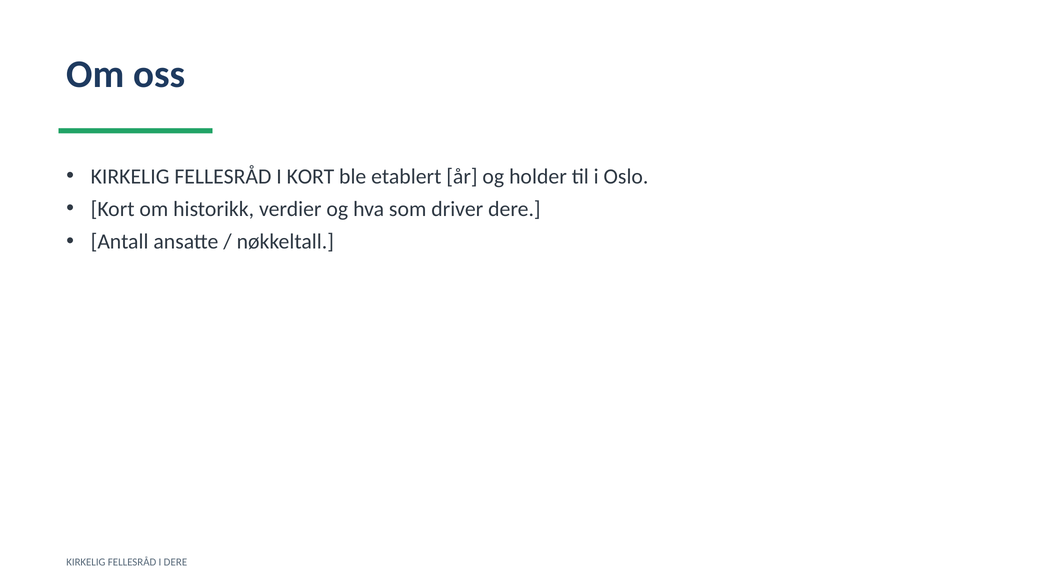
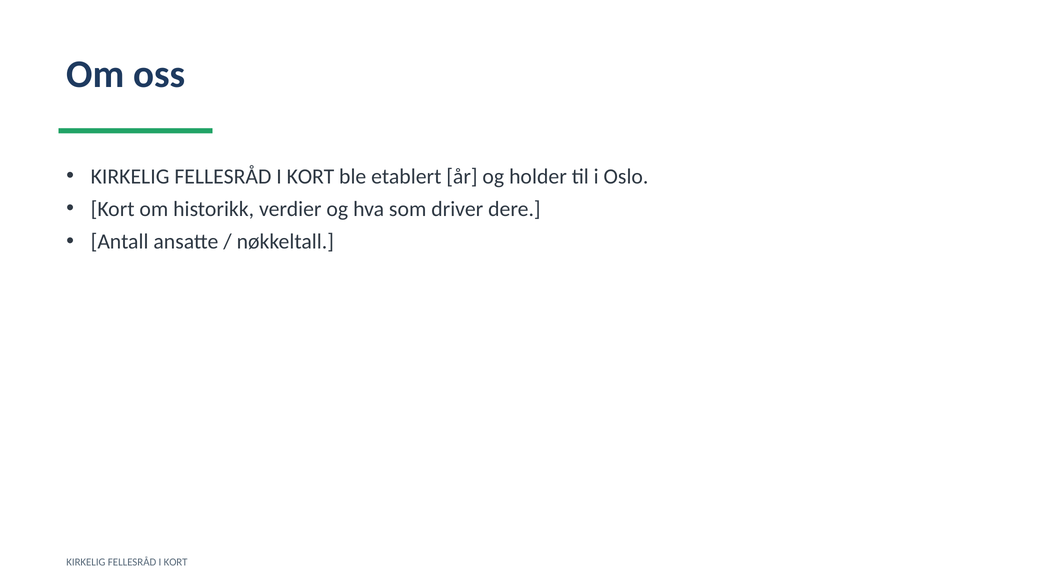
DERE at (175, 562): DERE -> KORT
